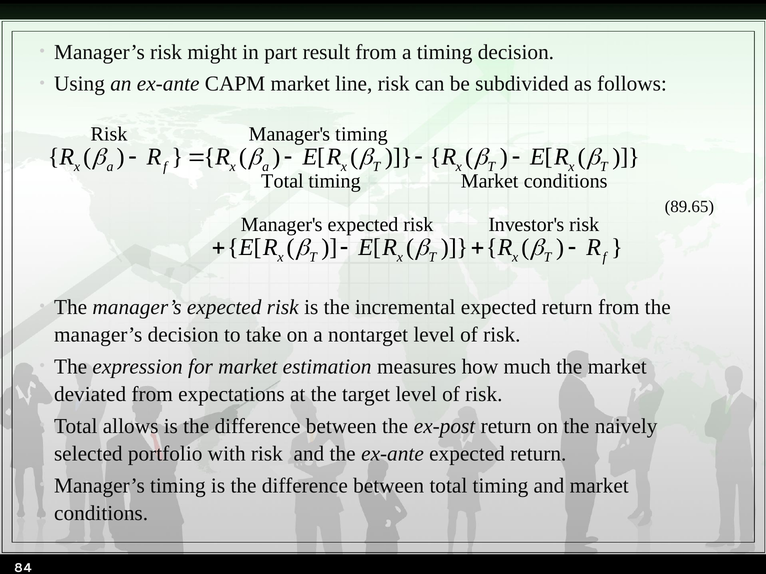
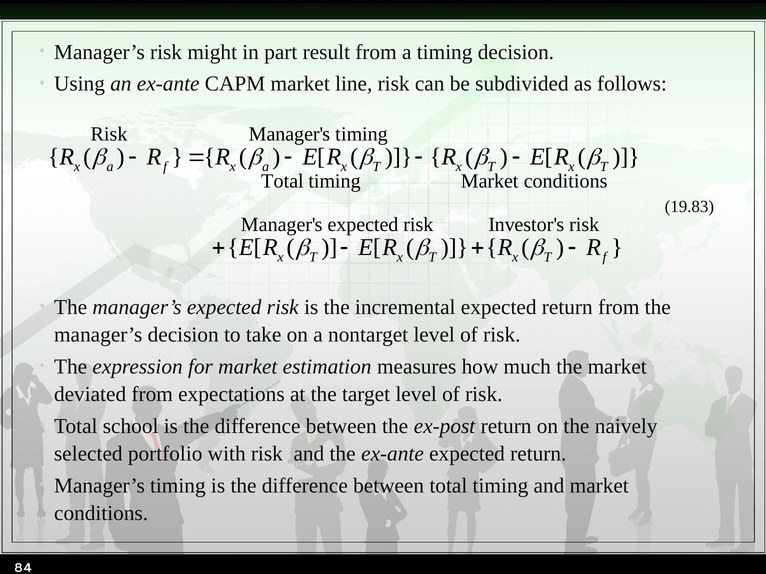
89.65: 89.65 -> 19.83
allows: allows -> school
